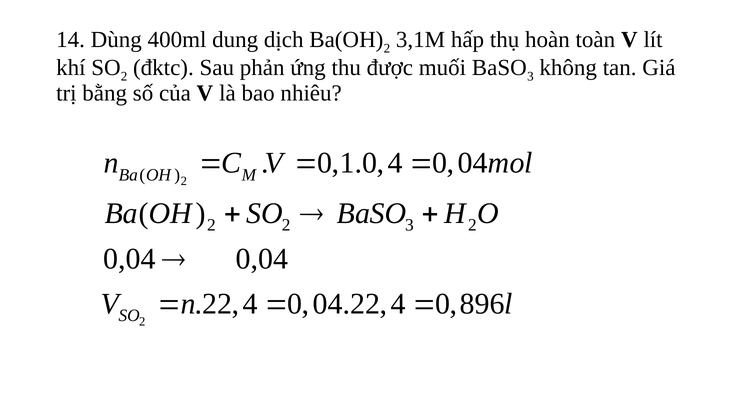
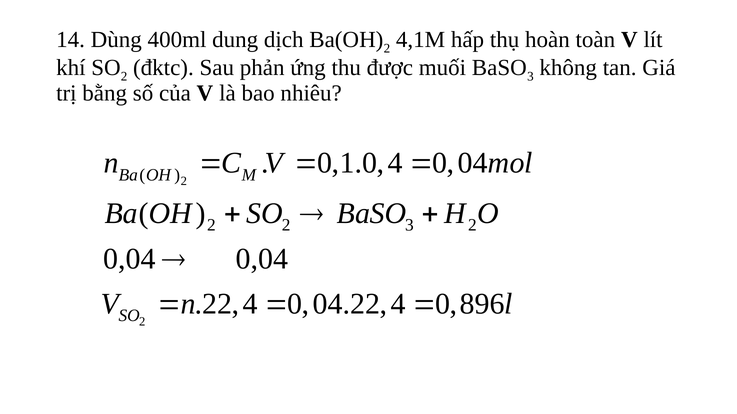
3,1M: 3,1M -> 4,1M
